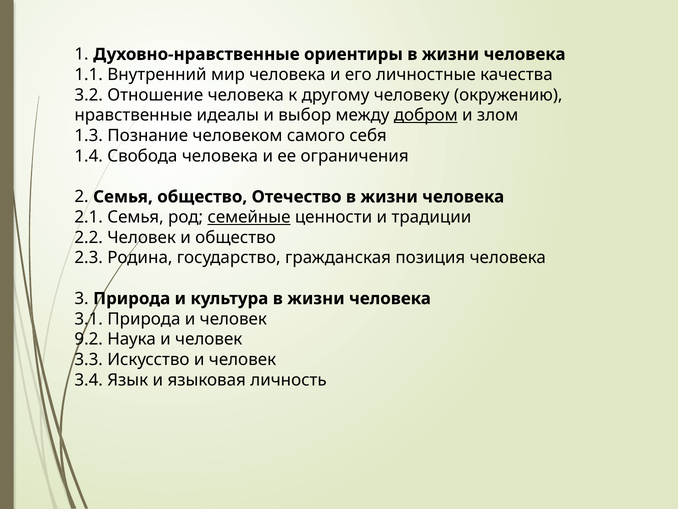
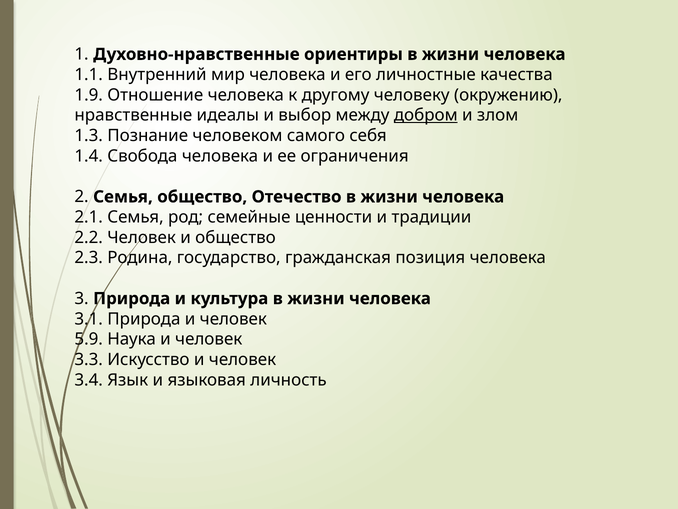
3.2: 3.2 -> 1.9
семейные underline: present -> none
9.2: 9.2 -> 5.9
